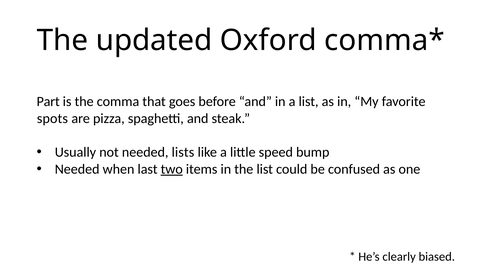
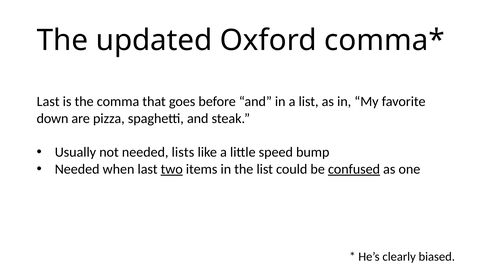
Part at (48, 102): Part -> Last
spots: spots -> down
confused underline: none -> present
